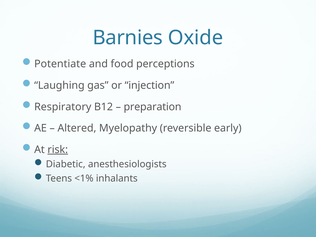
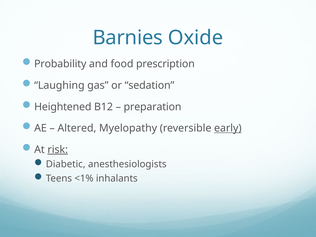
Potentiate: Potentiate -> Probability
perceptions: perceptions -> prescription
injection: injection -> sedation
Respiratory: Respiratory -> Heightened
early underline: none -> present
